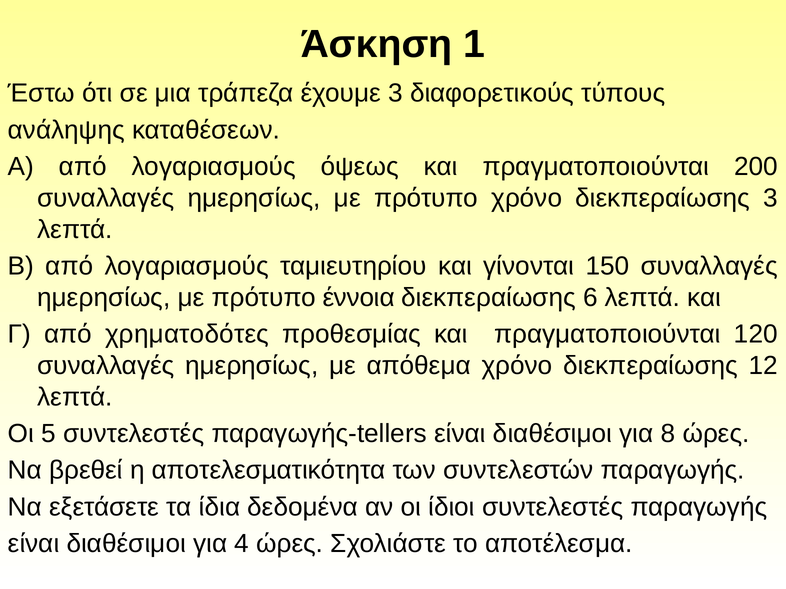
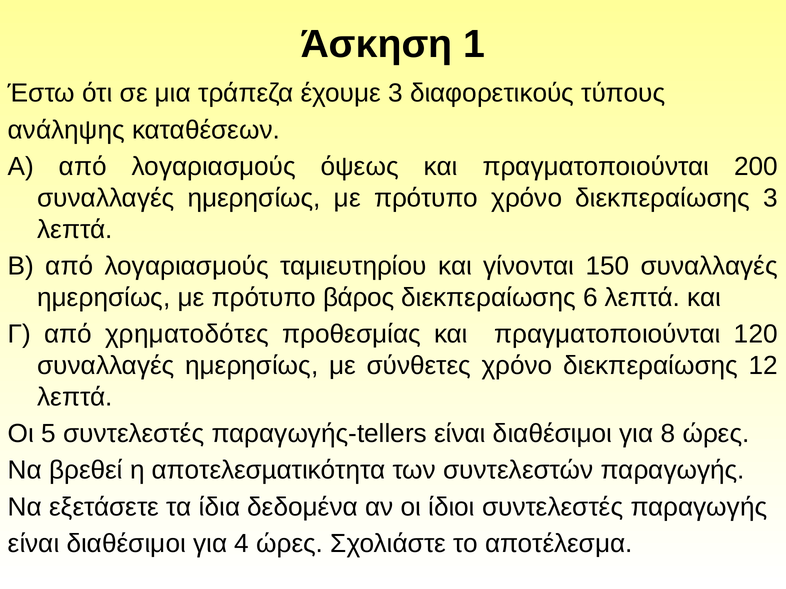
έννοια: έννοια -> βάρος
απόθεμα: απόθεμα -> σύνθετες
